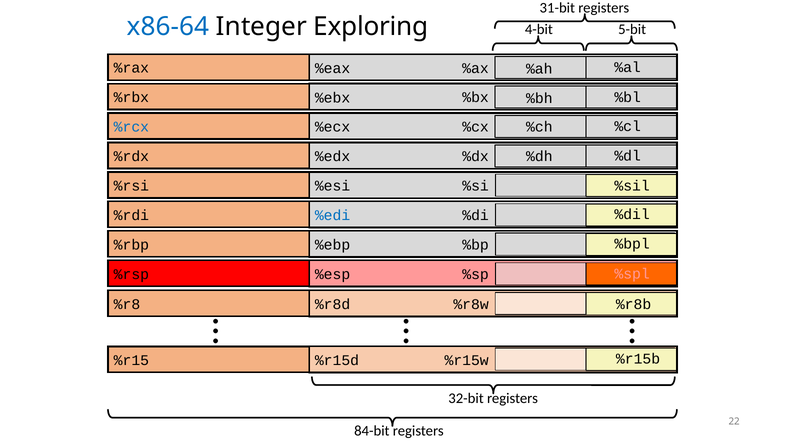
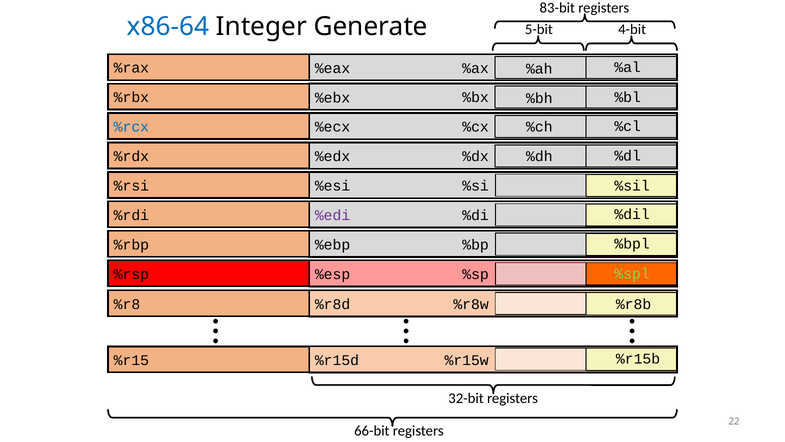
31-bit: 31-bit -> 83-bit
Exploring: Exploring -> Generate
4-bit: 4-bit -> 5-bit
5-bit: 5-bit -> 4-bit
%edi colour: blue -> purple
%spl colour: pink -> light green
84-bit: 84-bit -> 66-bit
